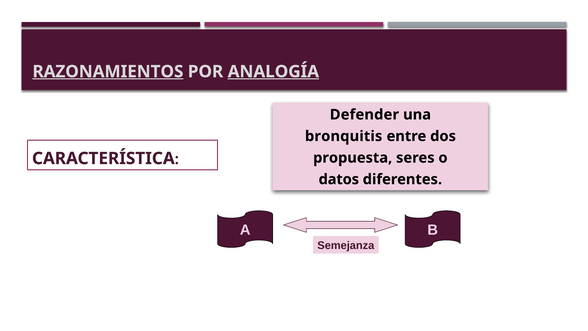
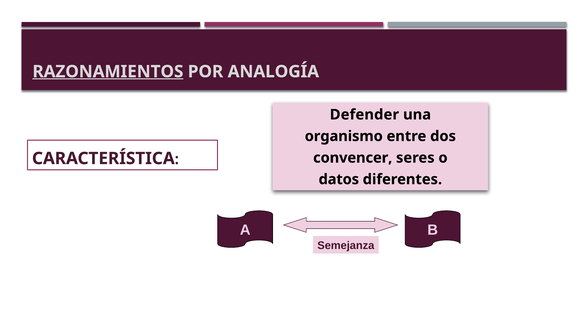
ANALOGÍA underline: present -> none
bronquitis: bronquitis -> organismo
propuesta: propuesta -> convencer
